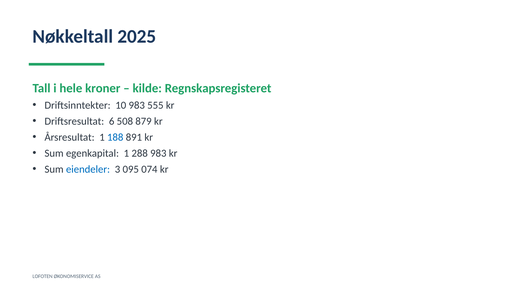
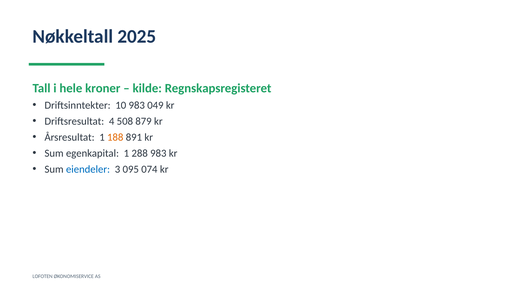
555: 555 -> 049
6: 6 -> 4
188 colour: blue -> orange
